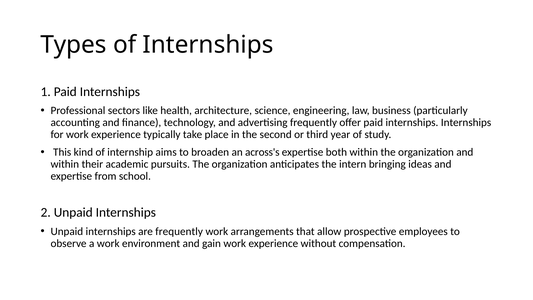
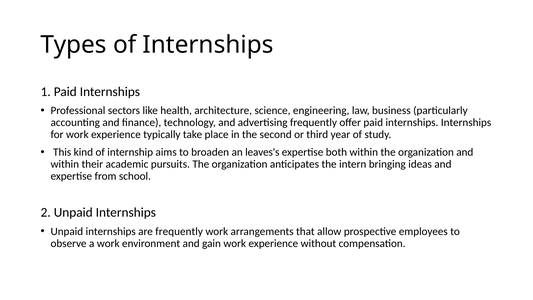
across's: across's -> leaves's
